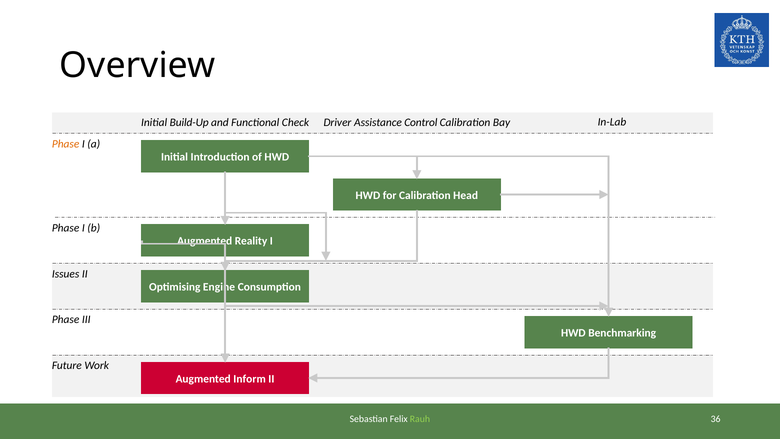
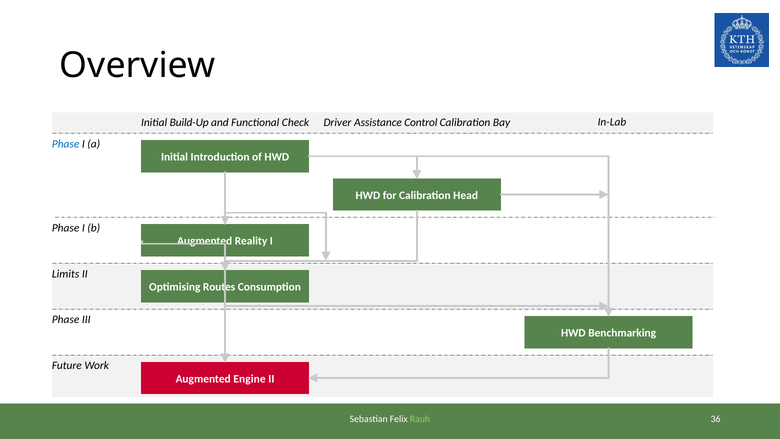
Phase at (66, 144) colour: orange -> blue
Issues: Issues -> Limits
Engine: Engine -> Routes
Inform: Inform -> Engine
